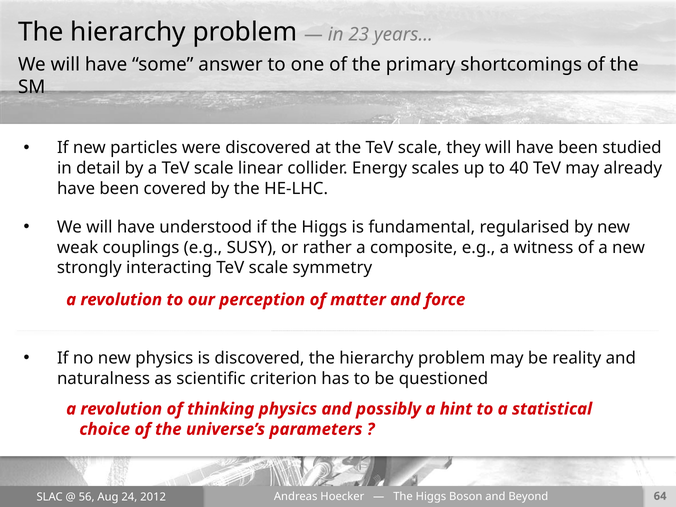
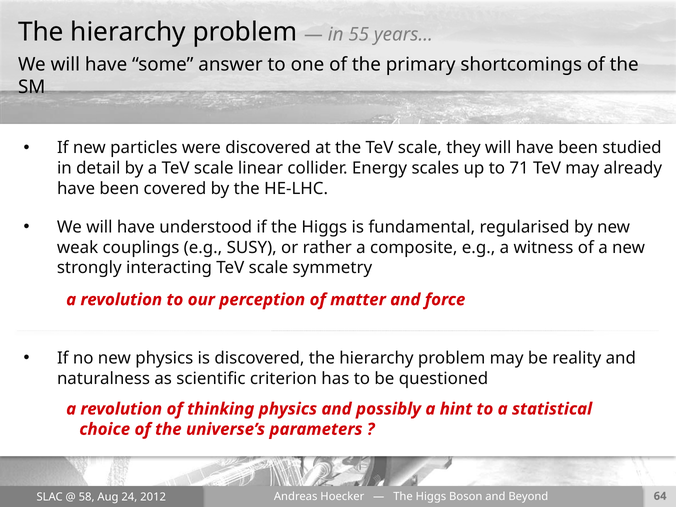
23: 23 -> 55
40: 40 -> 71
56: 56 -> 58
